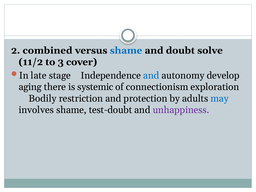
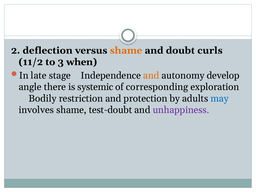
combined: combined -> deflection
shame at (126, 50) colour: blue -> orange
solve: solve -> curls
cover: cover -> when
and at (151, 75) colour: blue -> orange
aging: aging -> angle
connectionism: connectionism -> corresponding
